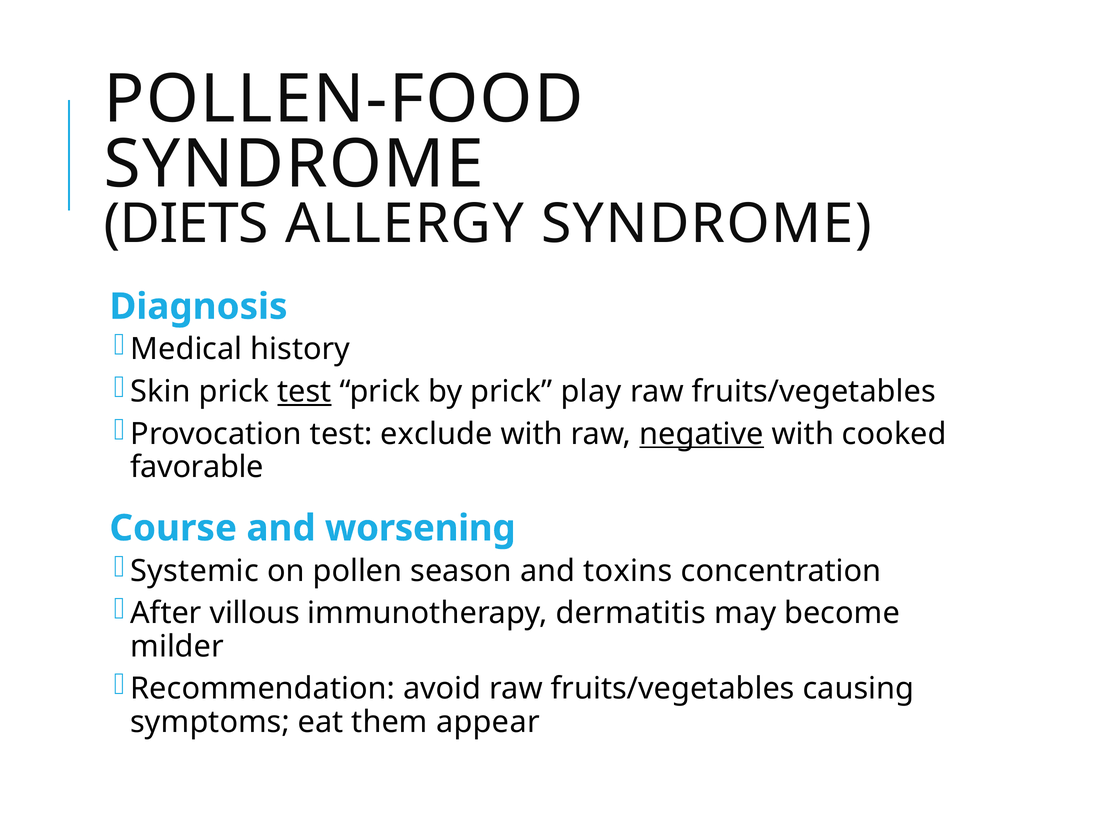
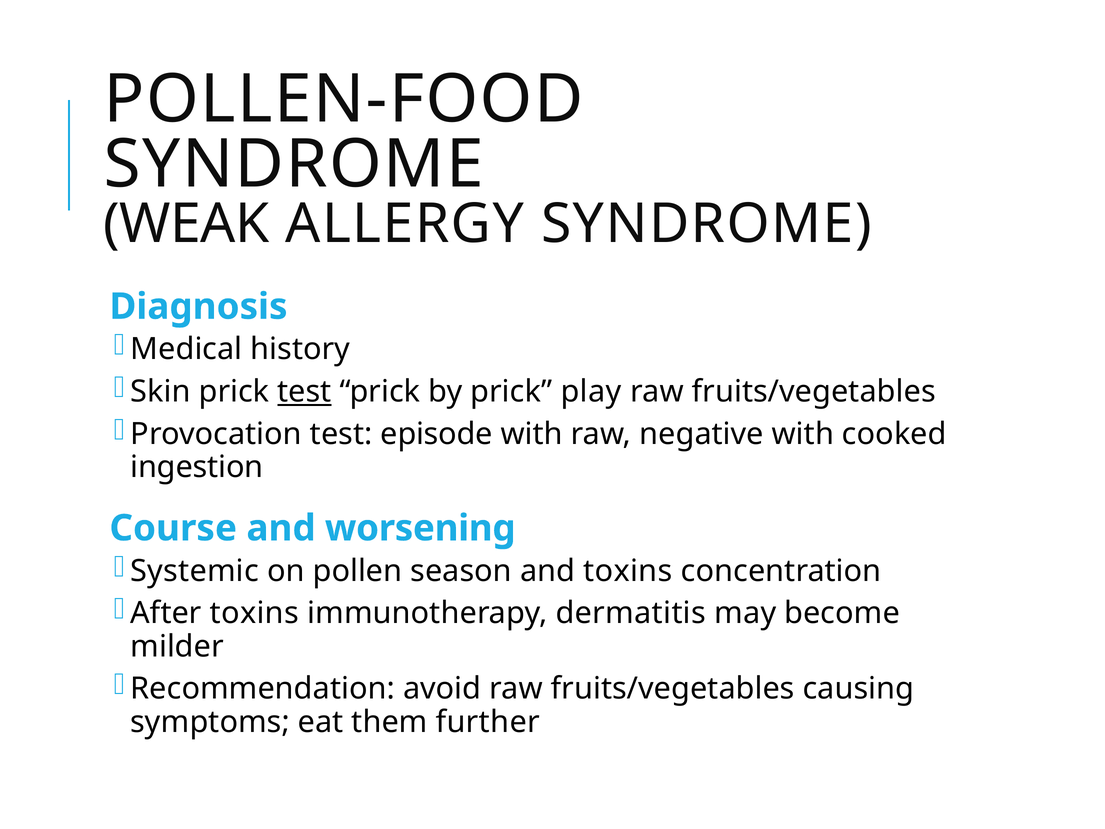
DIETS: DIETS -> WEAK
exclude: exclude -> episode
negative underline: present -> none
favorable: favorable -> ingestion
After villous: villous -> toxins
appear: appear -> further
